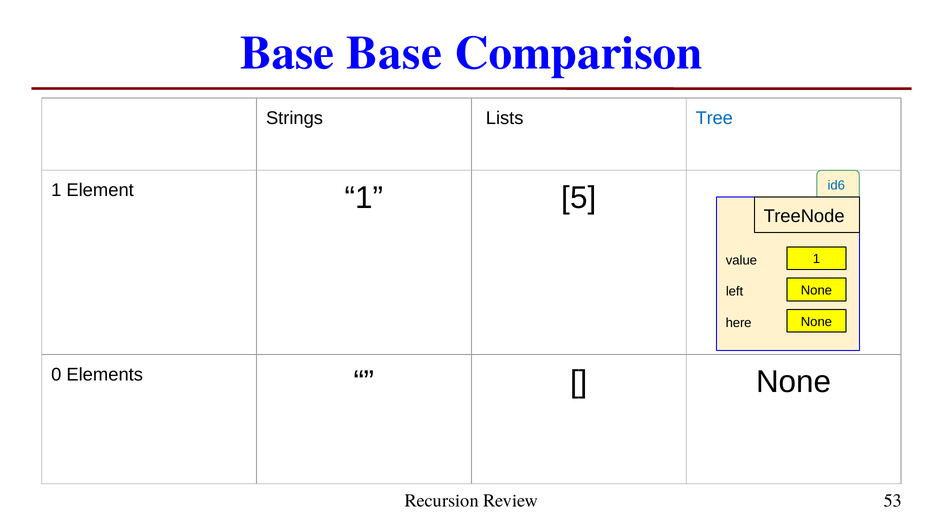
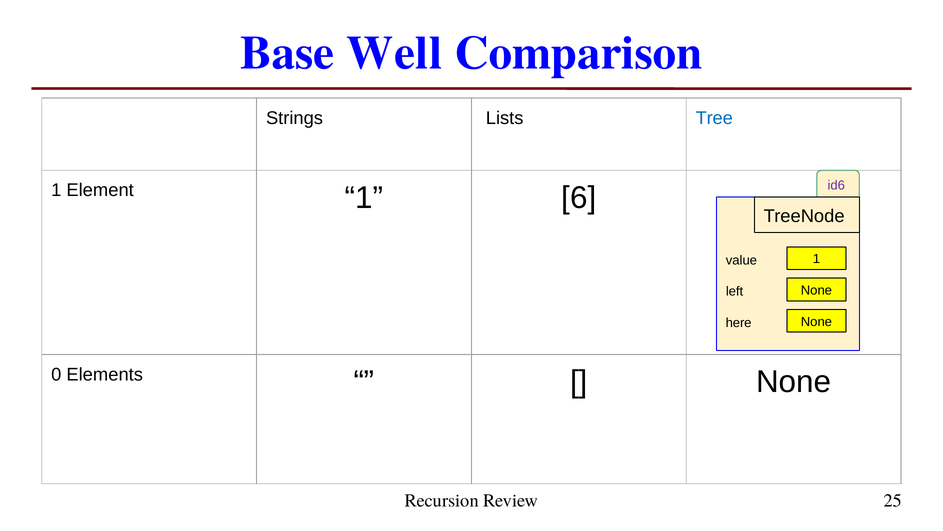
Base Base: Base -> Well
id6 colour: blue -> purple
5: 5 -> 6
53: 53 -> 25
